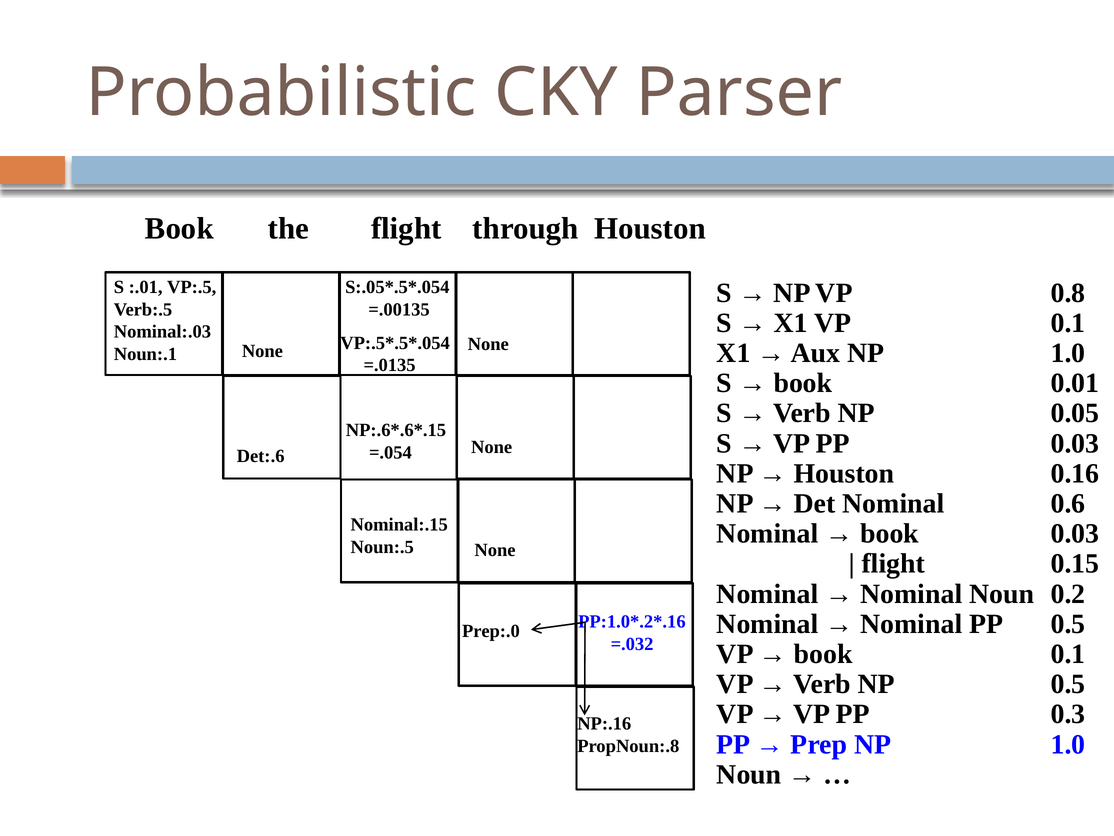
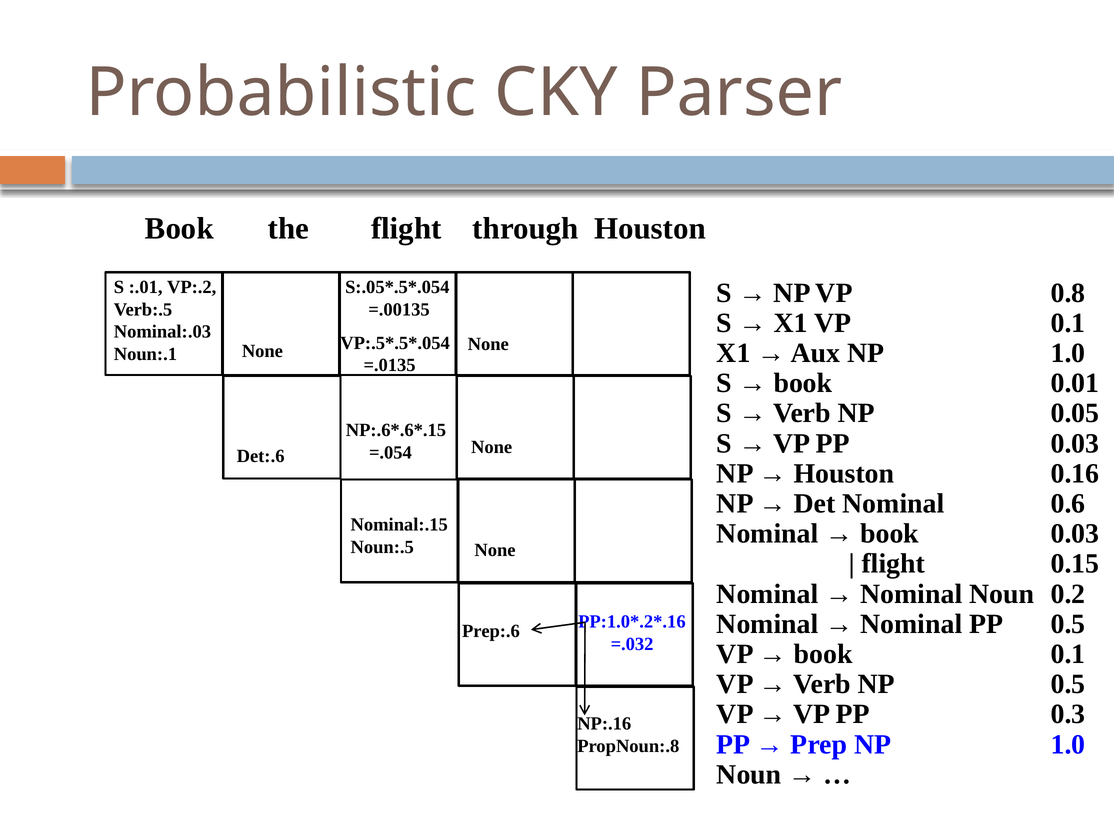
VP:.5: VP:.5 -> VP:.2
Prep:.0: Prep:.0 -> Prep:.6
